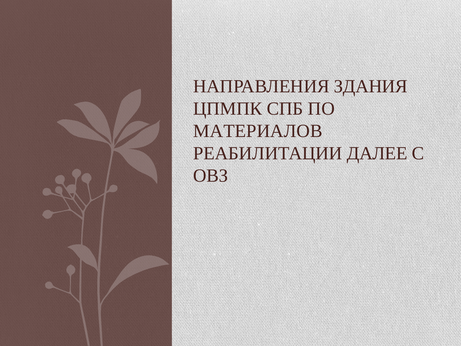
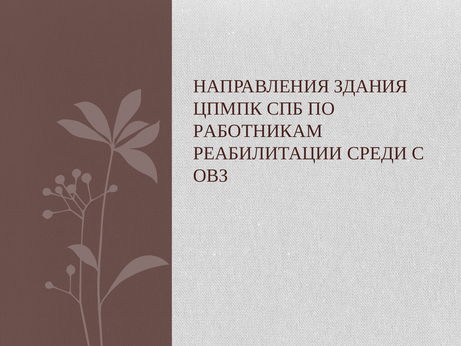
МАТЕРИАЛОВ: МАТЕРИАЛОВ -> РАБОТНИКАМ
ДАЛЕЕ: ДАЛЕЕ -> СРЕДИ
